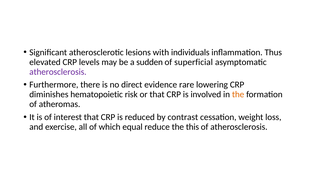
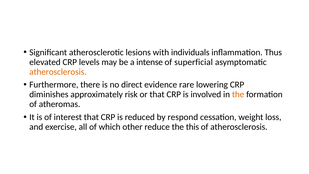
sudden: sudden -> intense
atherosclerosis at (58, 72) colour: purple -> orange
hematopoietic: hematopoietic -> approximately
contrast: contrast -> respond
equal: equal -> other
